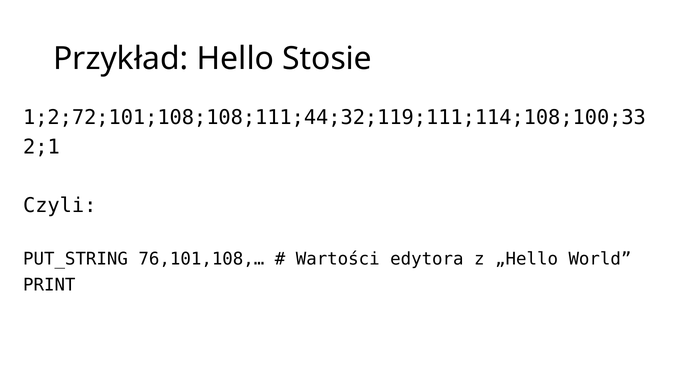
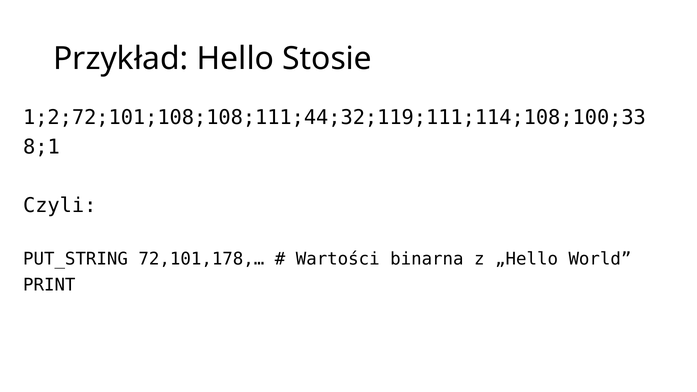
2;1: 2;1 -> 8;1
76,101,108,…: 76,101,108,… -> 72,101,178,…
edytora: edytora -> binarna
